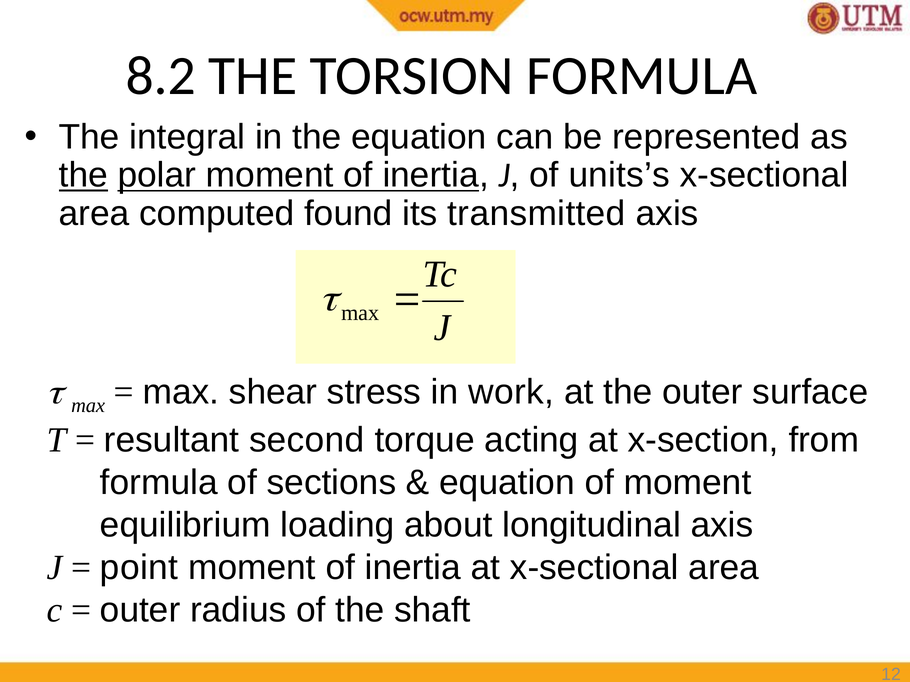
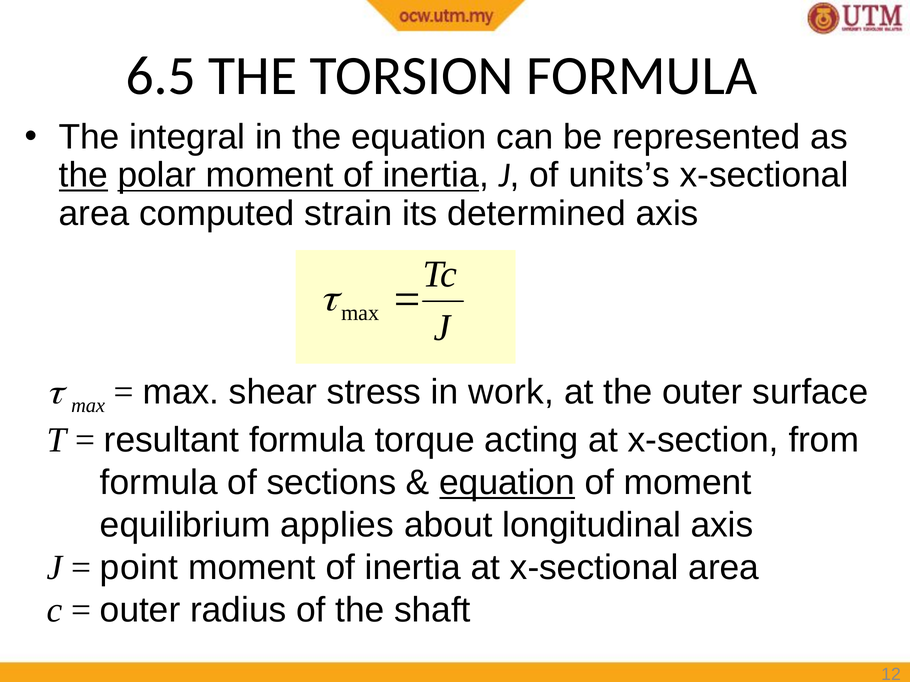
8.2: 8.2 -> 6.5
found: found -> strain
transmitted: transmitted -> determined
resultant second: second -> formula
equation at (507, 483) underline: none -> present
loading: loading -> applies
